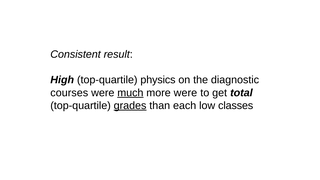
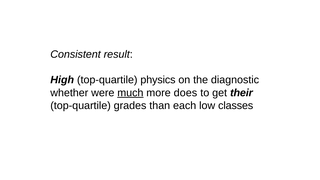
courses: courses -> whether
more were: were -> does
total: total -> their
grades underline: present -> none
